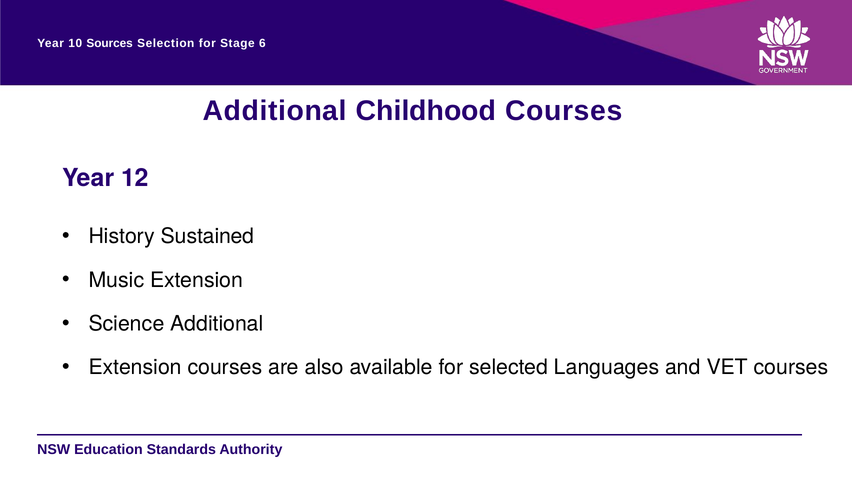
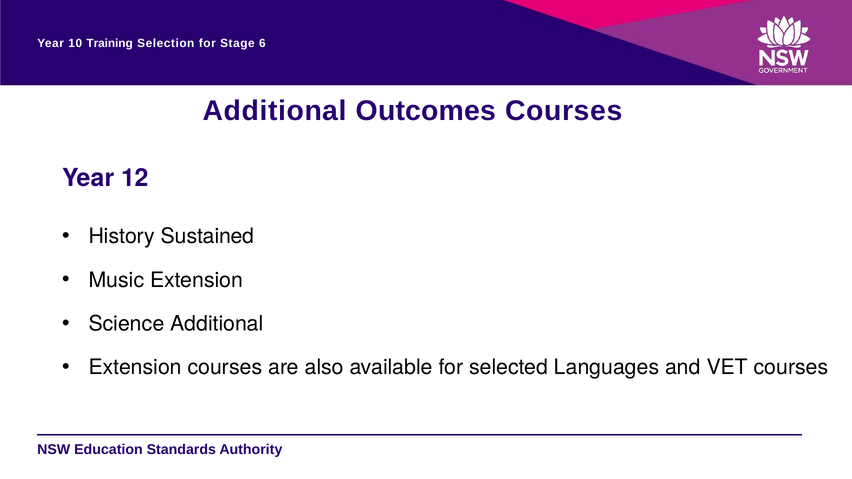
Sources: Sources -> Training
Childhood: Childhood -> Outcomes
